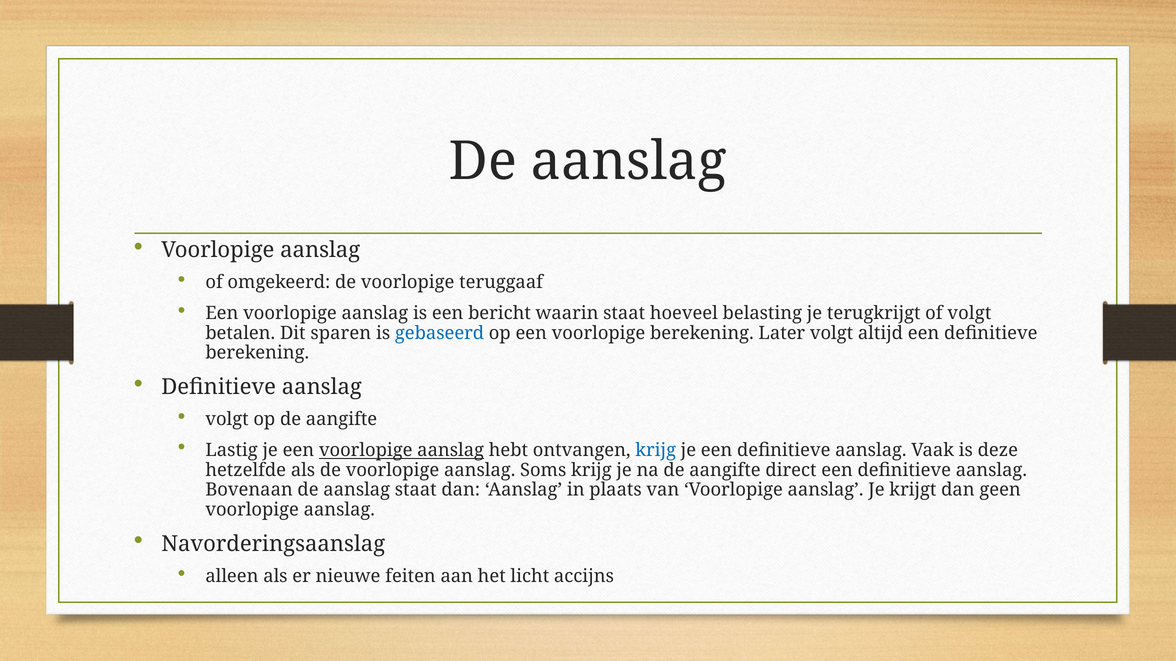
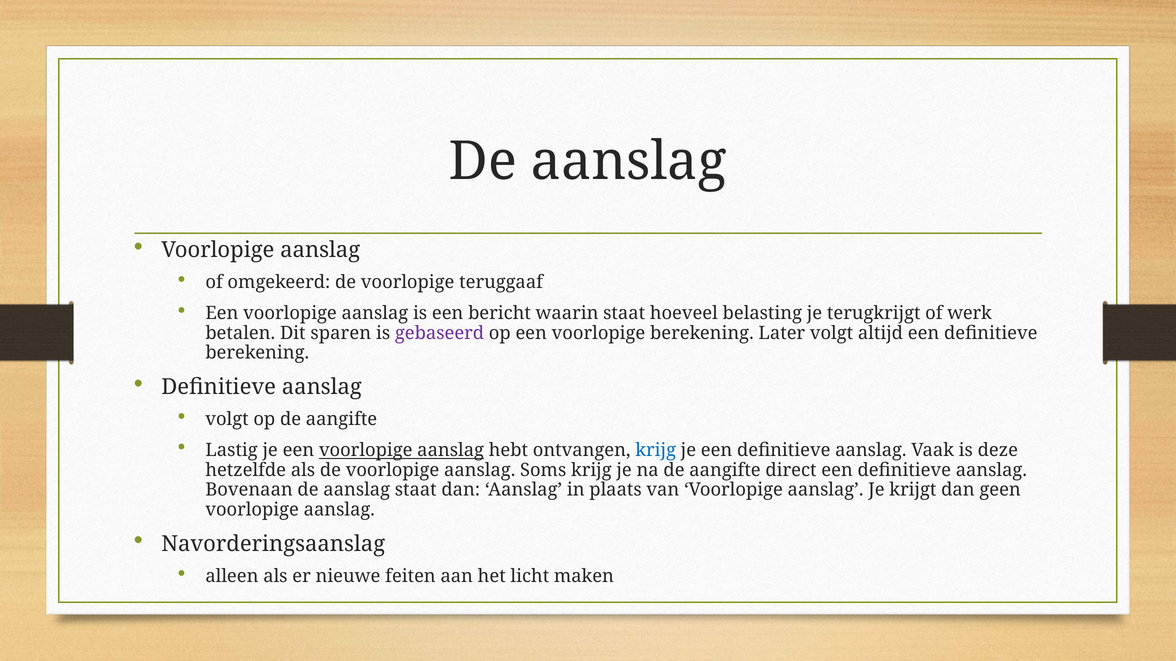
of volgt: volgt -> werk
gebaseerd colour: blue -> purple
accijns: accijns -> maken
